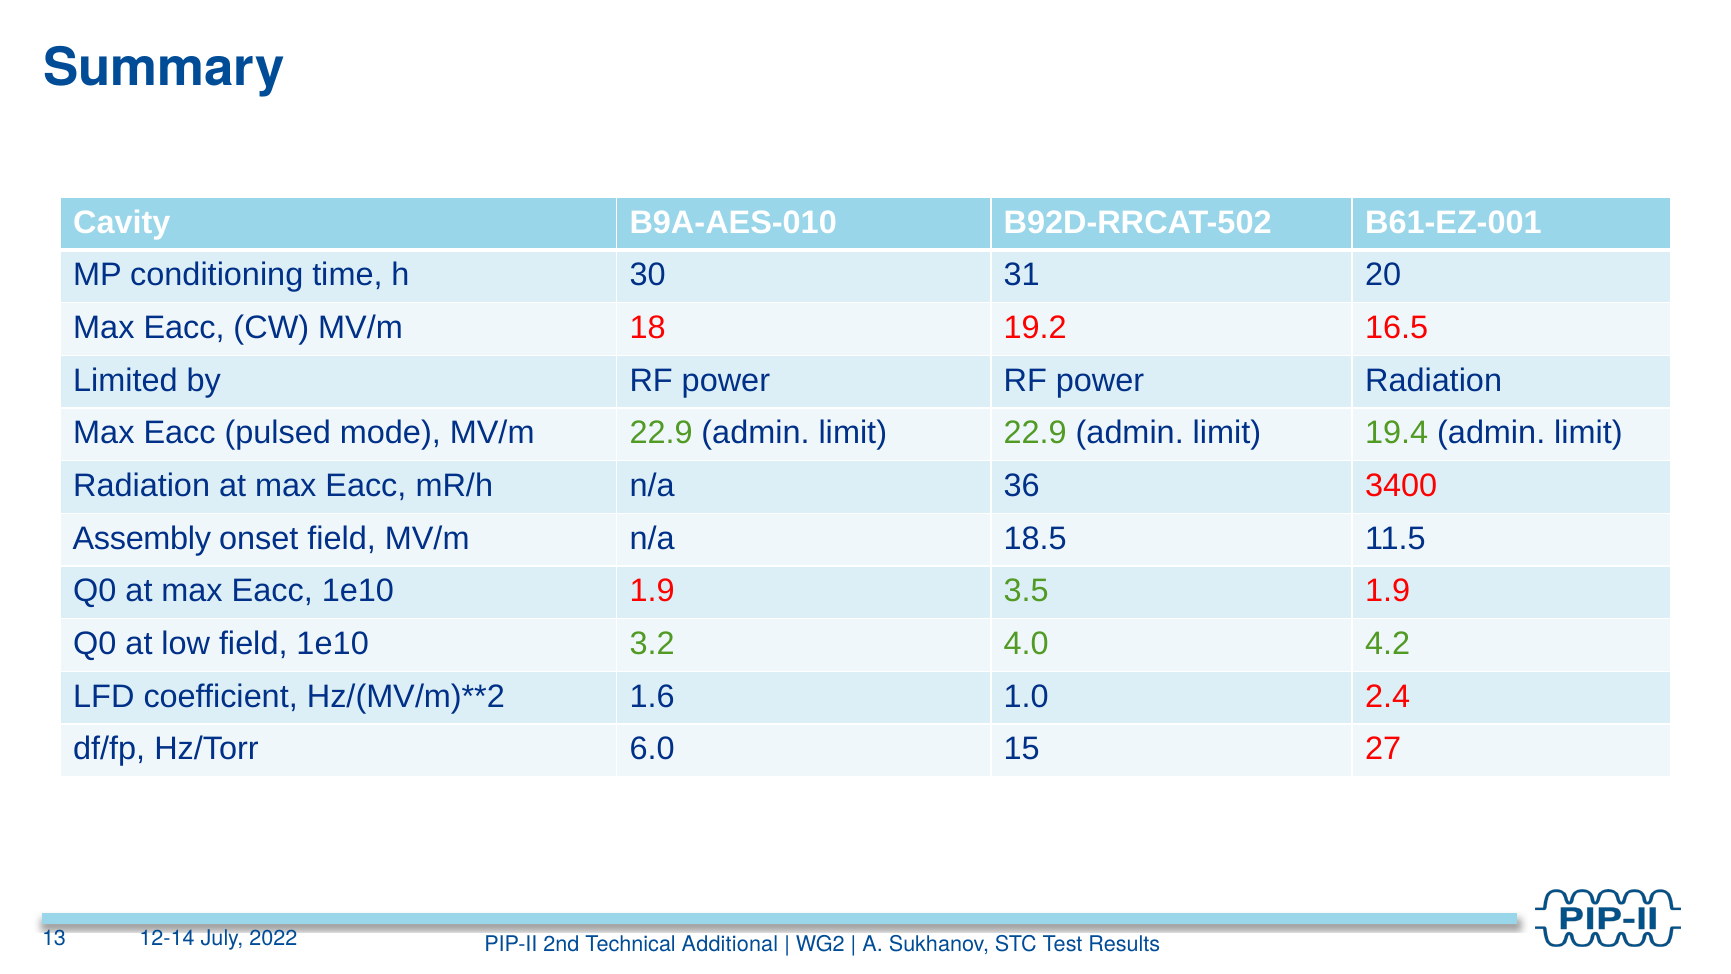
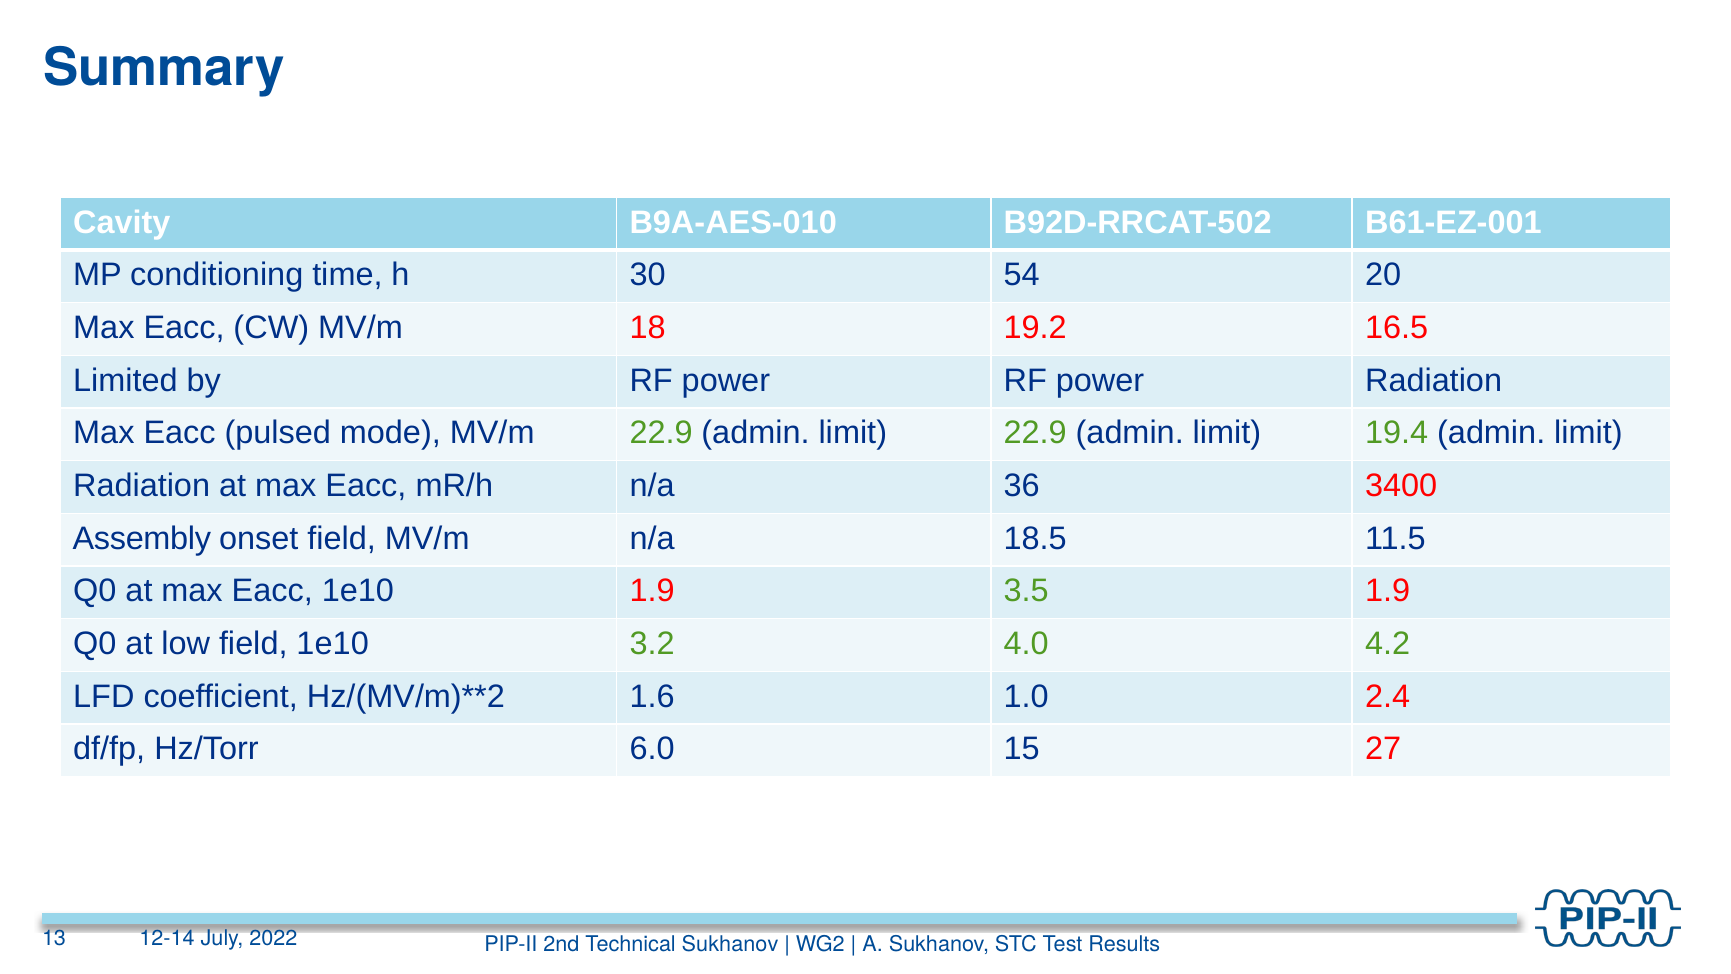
31: 31 -> 54
Technical Additional: Additional -> Sukhanov
